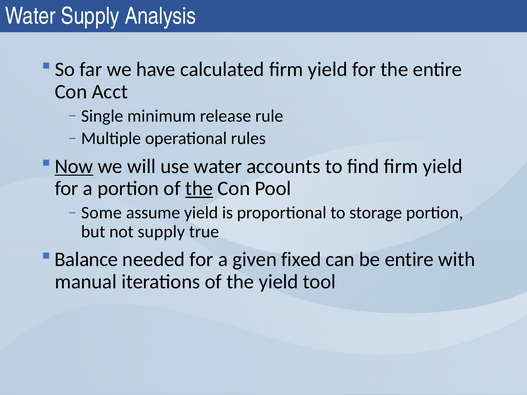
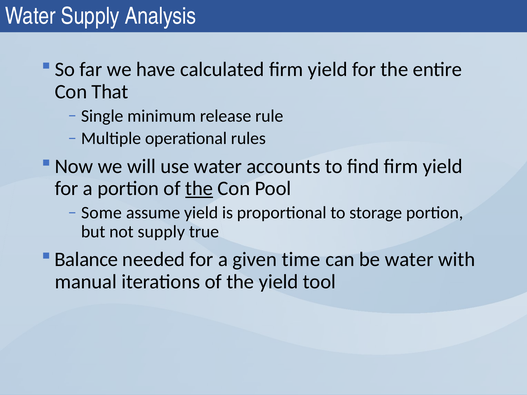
Acct: Acct -> That
Now underline: present -> none
fixed: fixed -> time
be entire: entire -> water
